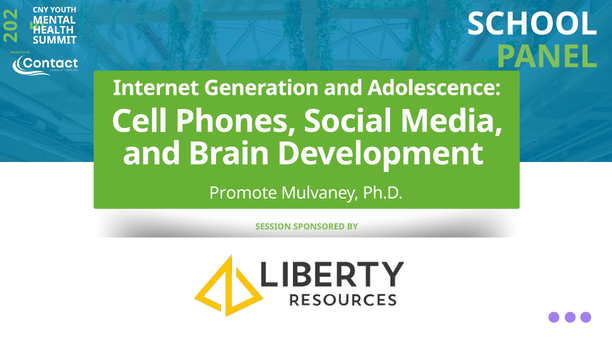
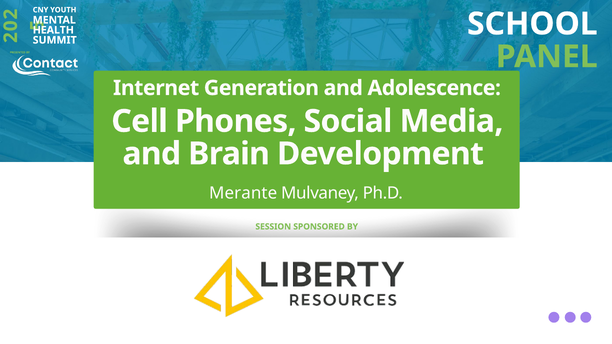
Promote: Promote -> Merante
